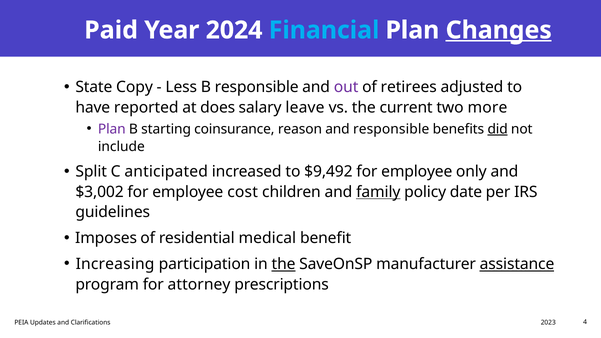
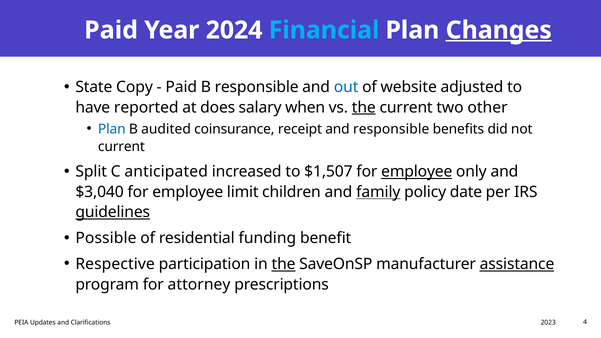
Less at (181, 87): Less -> Paid
out colour: purple -> blue
retirees: retirees -> website
leave: leave -> when
the at (364, 107) underline: none -> present
more: more -> other
Plan at (112, 129) colour: purple -> blue
starting: starting -> audited
reason: reason -> receipt
did underline: present -> none
include at (121, 147): include -> current
$9,492: $9,492 -> $1,507
employee at (417, 172) underline: none -> present
$3,002: $3,002 -> $3,040
cost: cost -> limit
guidelines underline: none -> present
Imposes: Imposes -> Possible
medical: medical -> funding
Increasing: Increasing -> Respective
